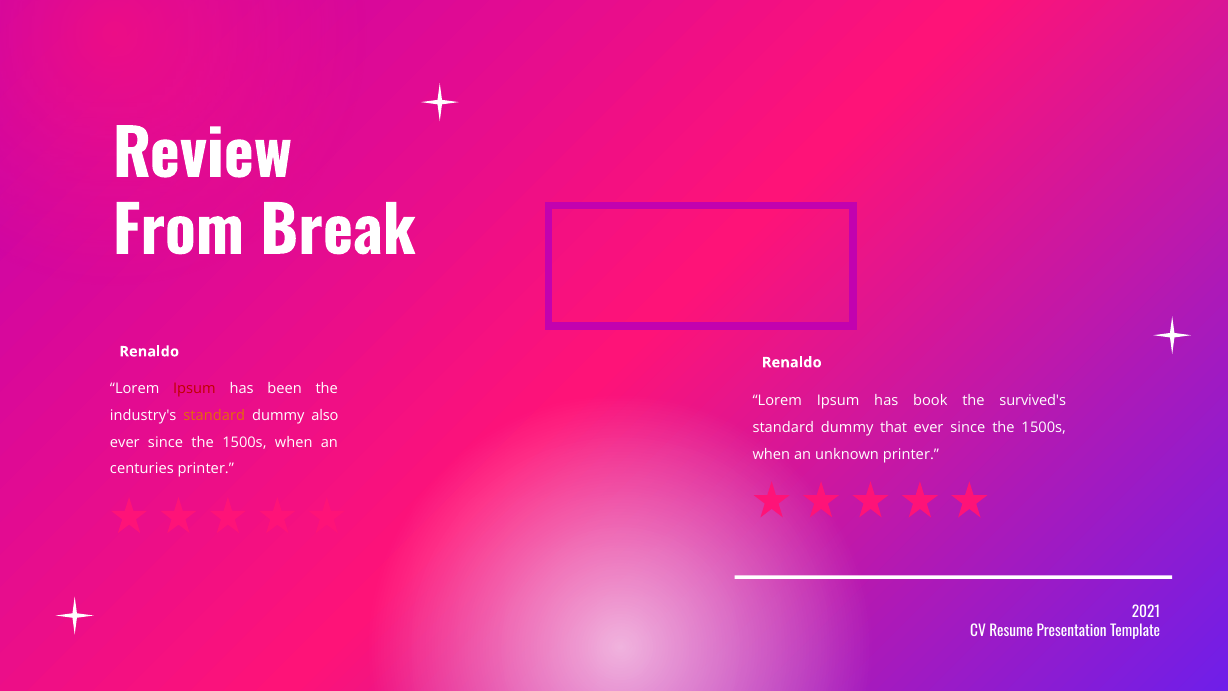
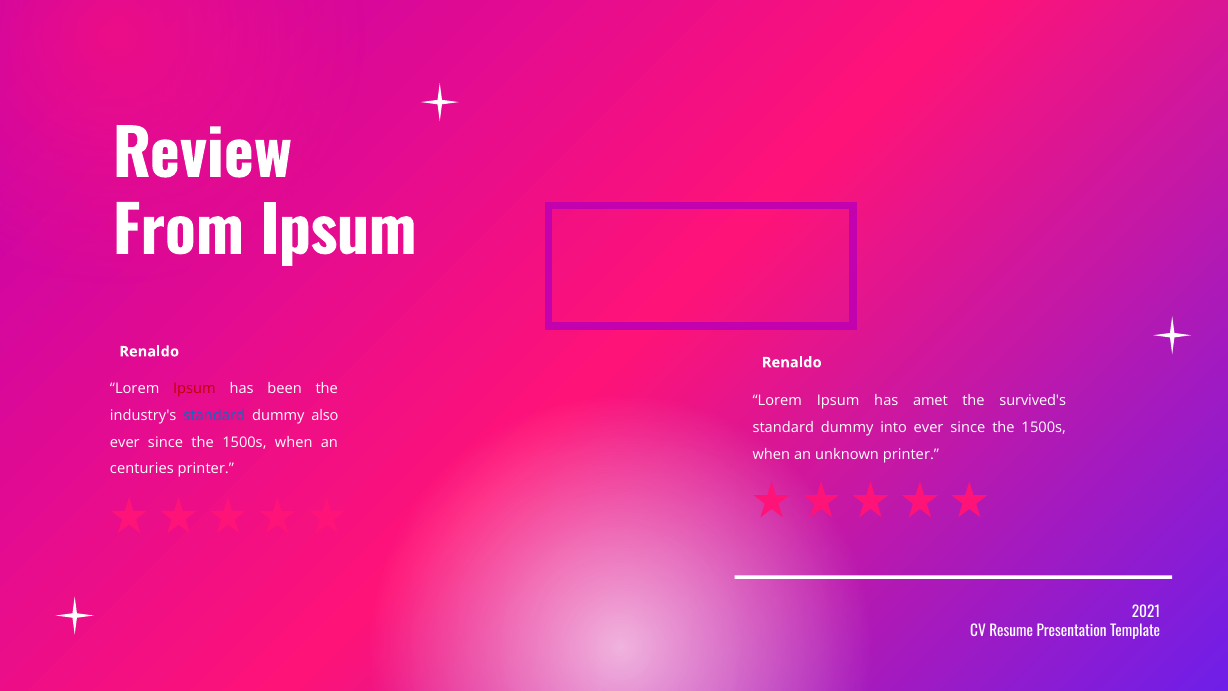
From Break: Break -> Ipsum
book: book -> amet
standard at (214, 415) colour: orange -> blue
that: that -> into
